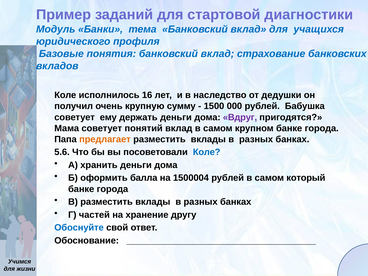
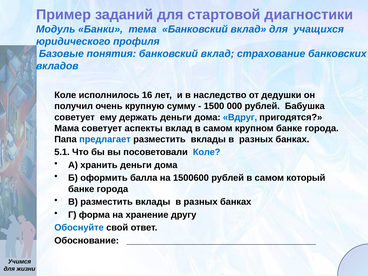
Вдруг colour: purple -> blue
понятий: понятий -> аспекты
предлагает colour: orange -> blue
5.6: 5.6 -> 5.1
1500004: 1500004 -> 1500600
частей: частей -> форма
